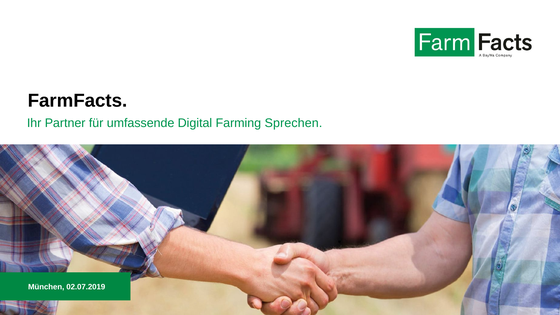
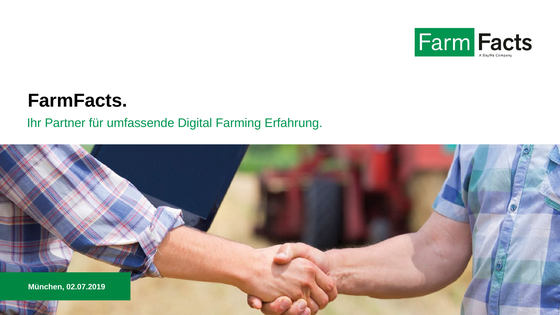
Sprechen: Sprechen -> Erfahrung
